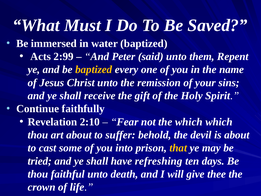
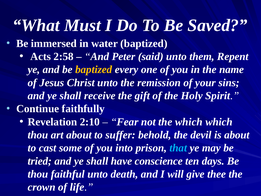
2:99: 2:99 -> 2:58
that colour: yellow -> light blue
refreshing: refreshing -> conscience
